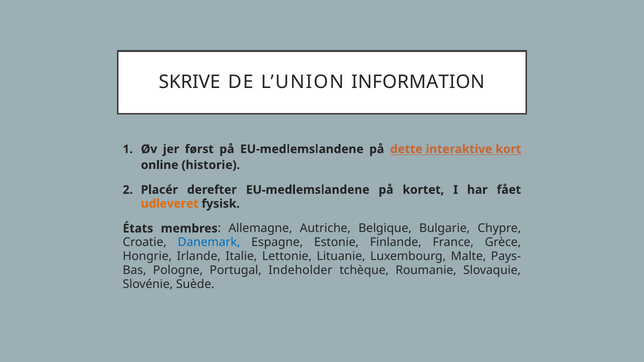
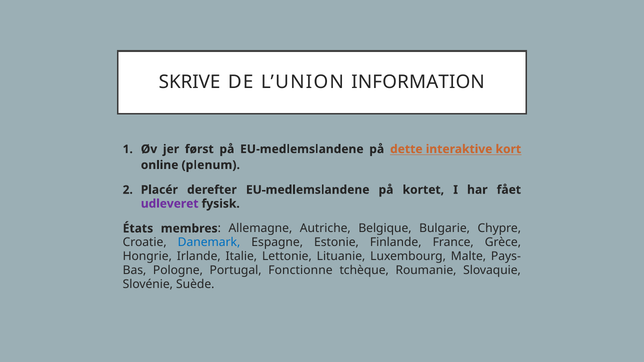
historie: historie -> plenum
udleveret colour: orange -> purple
Indeholder: Indeholder -> Fonctionne
